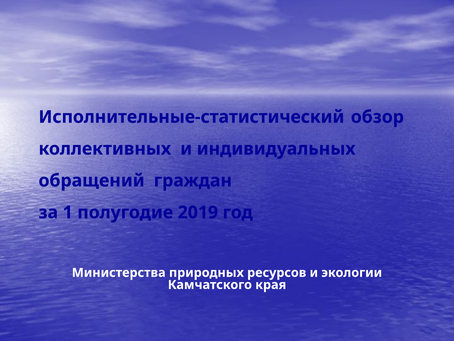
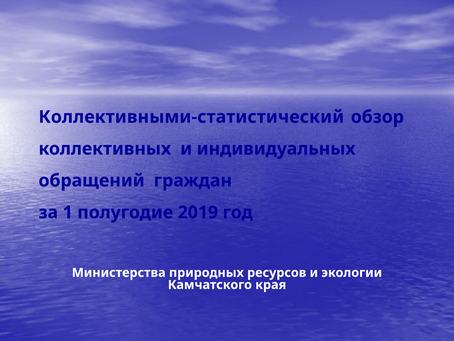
Исполнительные-статистический: Исполнительные-статистический -> Коллективными-статистический
